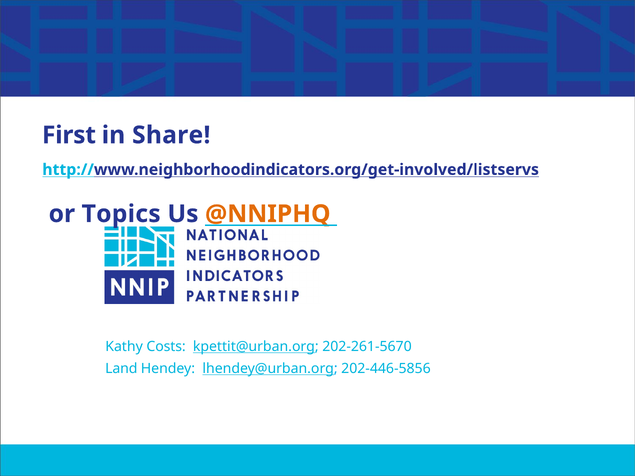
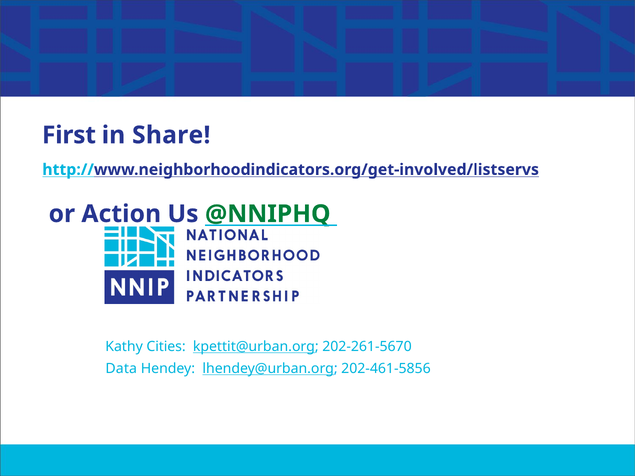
Topics: Topics -> Action
@NNIPHQ colour: orange -> green
Costs: Costs -> Cities
Land: Land -> Data
202-446-5856: 202-446-5856 -> 202-461-5856
